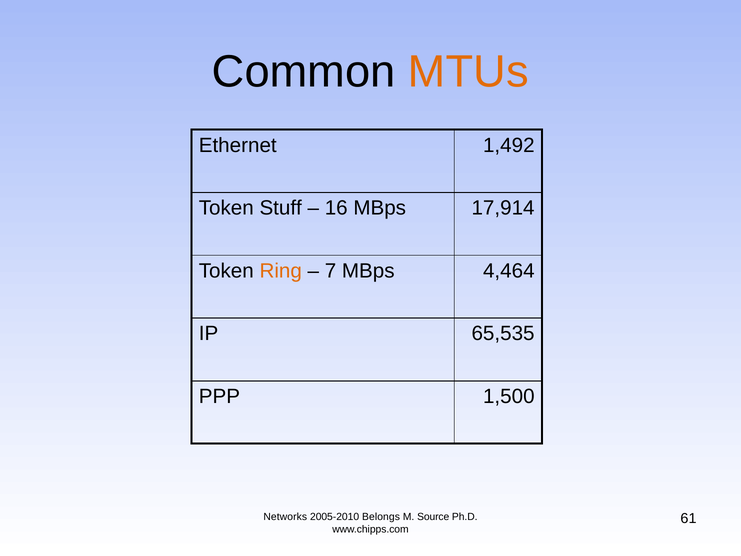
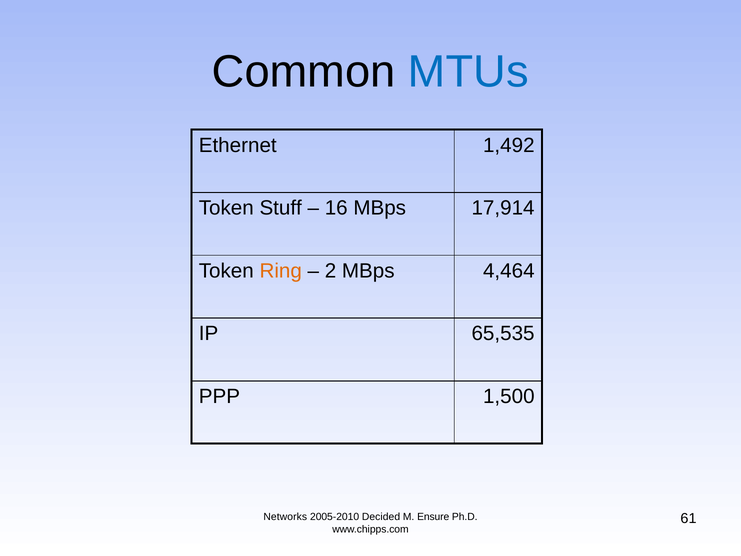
MTUs colour: orange -> blue
7: 7 -> 2
Belongs: Belongs -> Decided
Source: Source -> Ensure
